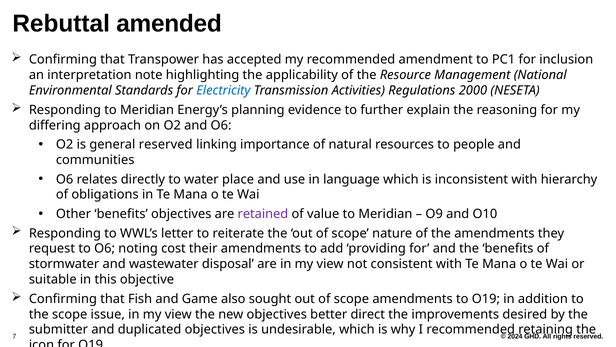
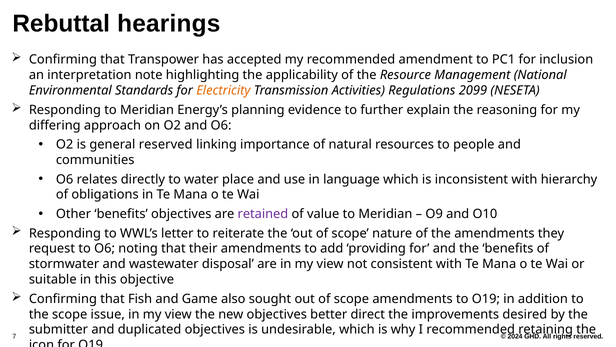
amended: amended -> hearings
Electricity colour: blue -> orange
2000: 2000 -> 2099
noting cost: cost -> that
